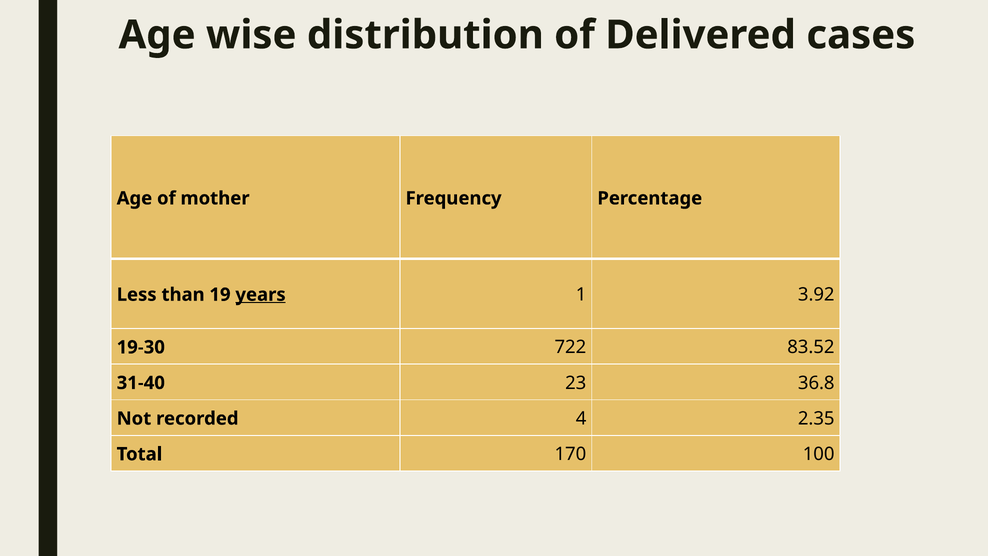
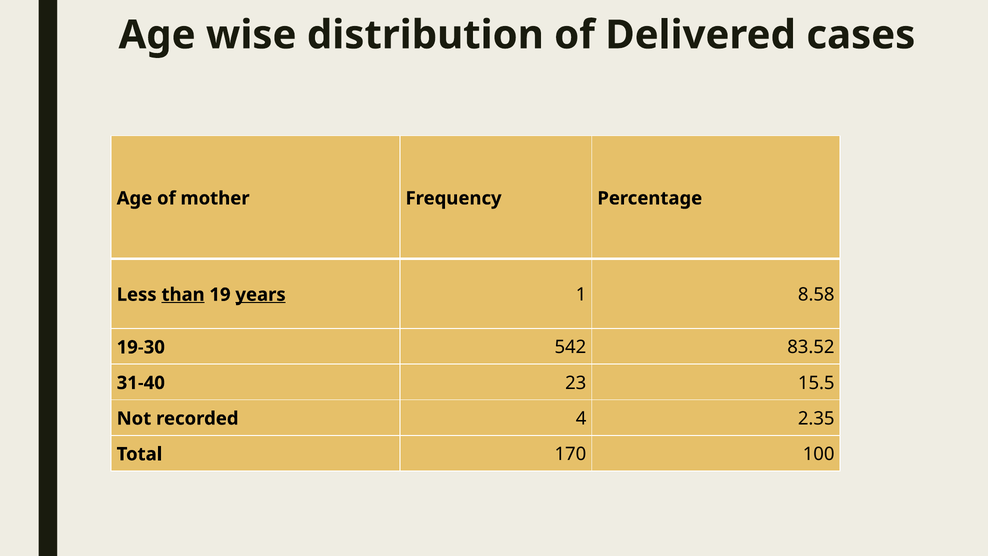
than underline: none -> present
3.92: 3.92 -> 8.58
722: 722 -> 542
36.8: 36.8 -> 15.5
